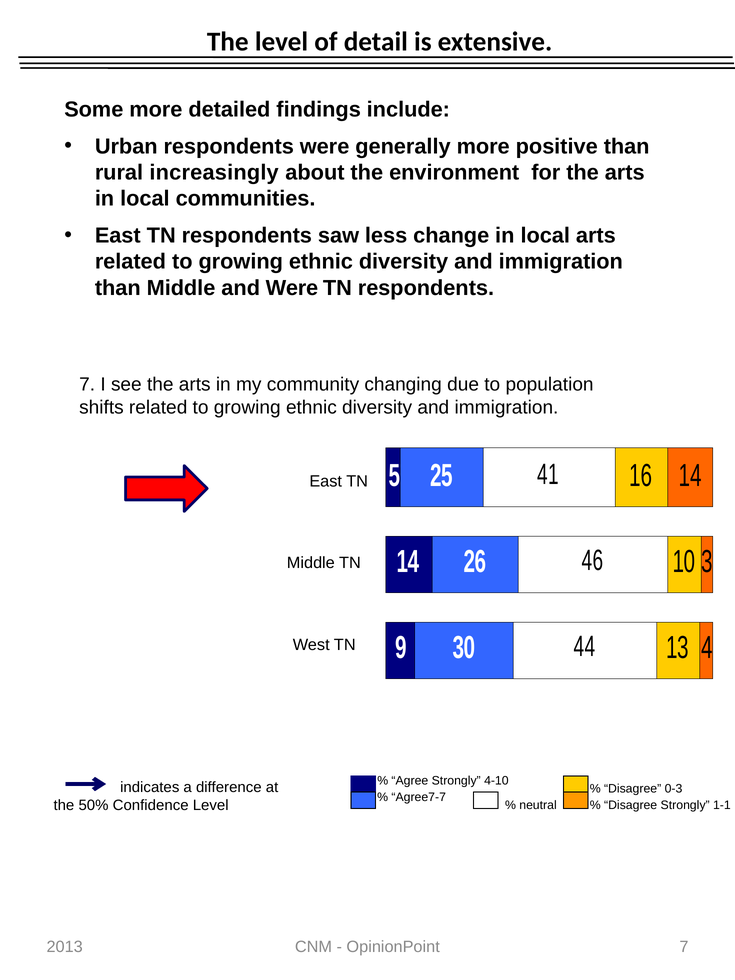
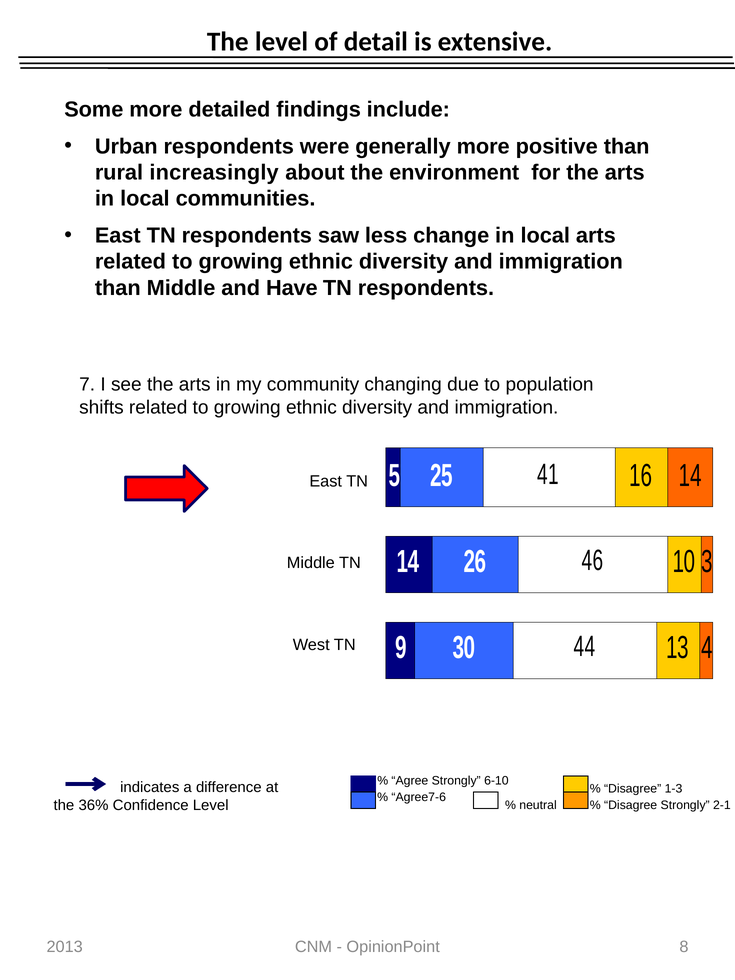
and Were: Were -> Have
4-10: 4-10 -> 6-10
0-3: 0-3 -> 1-3
Agree7-7: Agree7-7 -> Agree7-6
50%: 50% -> 36%
1-1: 1-1 -> 2-1
OpinionPoint 7: 7 -> 8
